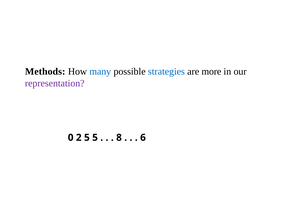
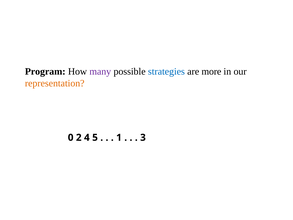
Methods: Methods -> Program
many colour: blue -> purple
representation colour: purple -> orange
2 5: 5 -> 4
8: 8 -> 1
6: 6 -> 3
